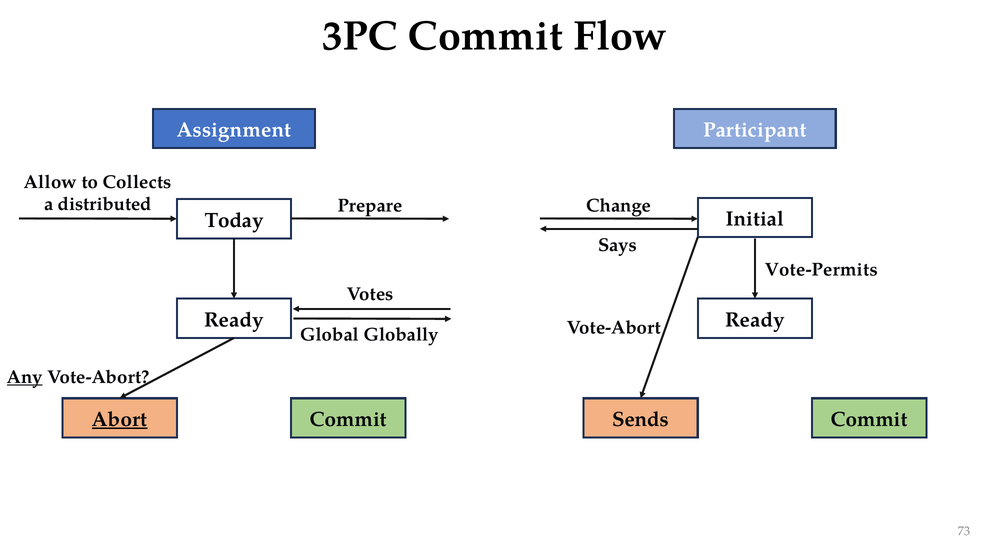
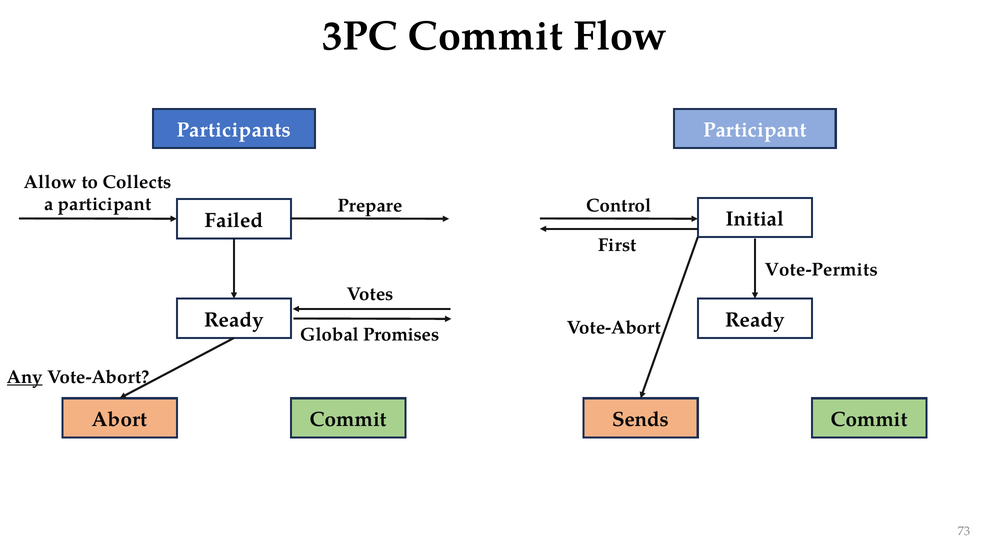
Assignment: Assignment -> Participants
a distributed: distributed -> participant
Change: Change -> Control
Today: Today -> Failed
Says: Says -> First
Globally: Globally -> Promises
Abort underline: present -> none
